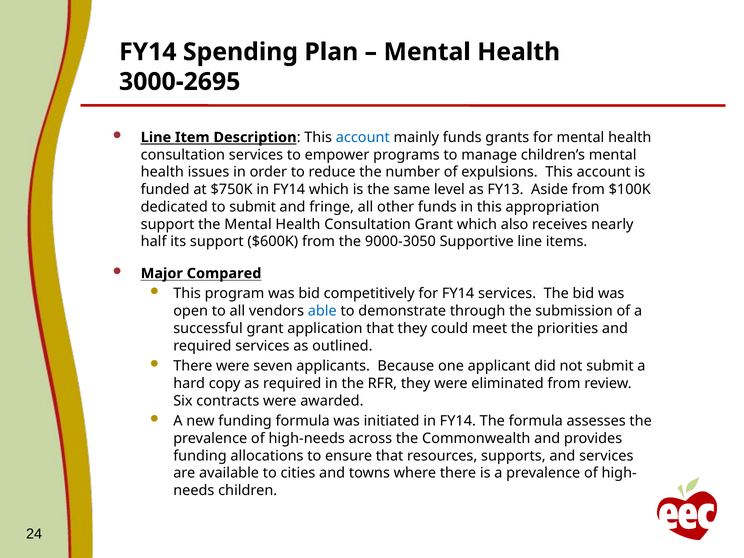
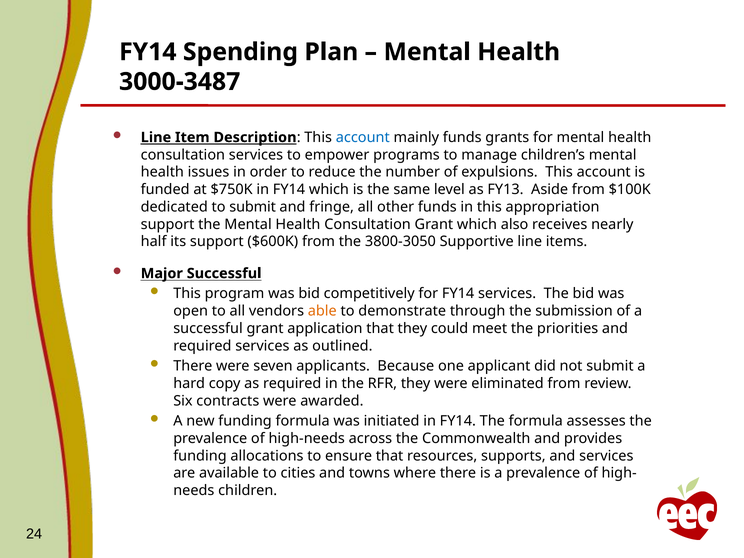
3000-2695: 3000-2695 -> 3000-3487
9000-3050: 9000-3050 -> 3800-3050
Major Compared: Compared -> Successful
able colour: blue -> orange
